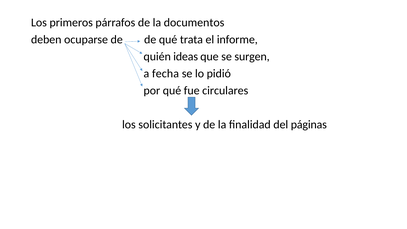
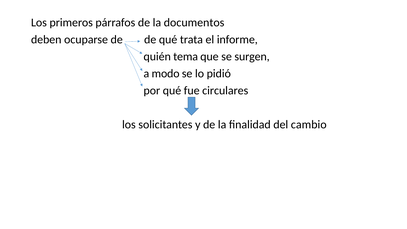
ideas: ideas -> tema
fecha: fecha -> modo
páginas: páginas -> cambio
